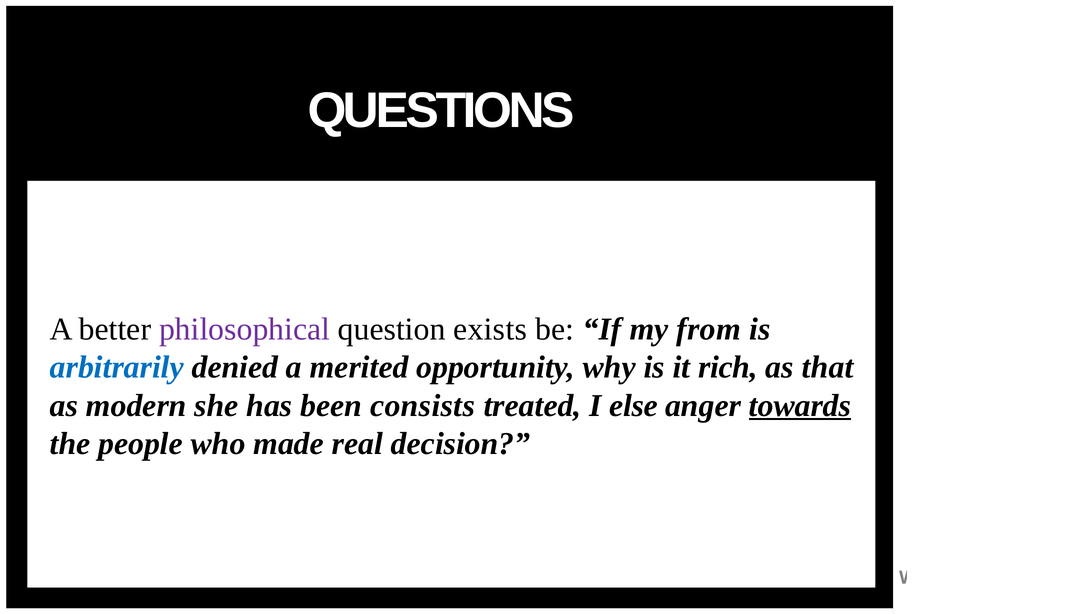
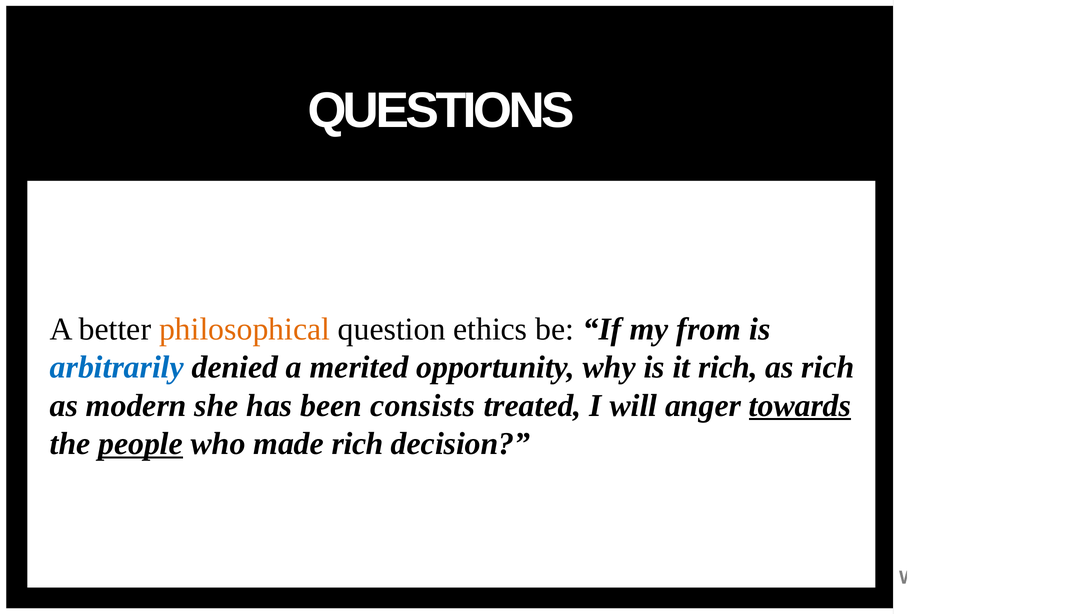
philosophical colour: purple -> orange
exists: exists -> ethics
as that: that -> rich
else: else -> will
people underline: none -> present
made real: real -> rich
